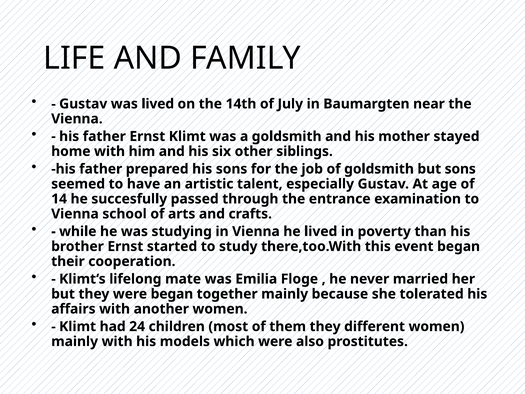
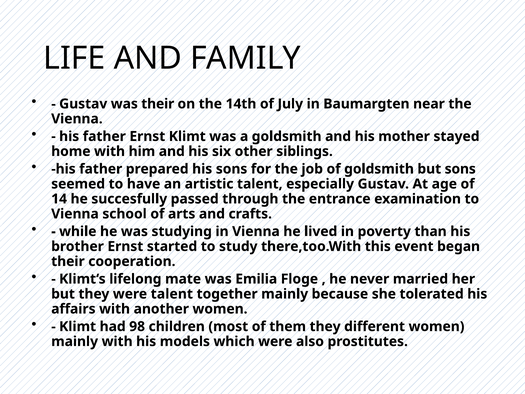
was lived: lived -> their
were began: began -> talent
24: 24 -> 98
